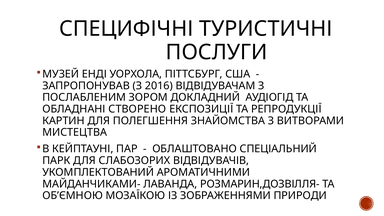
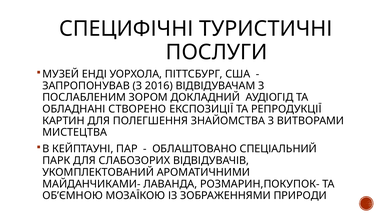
РОЗМАРИН,ДОЗВІЛЛЯ-: РОЗМАРИН,ДОЗВІЛЛЯ- -> РОЗМАРИН,ПОКУПОК-
